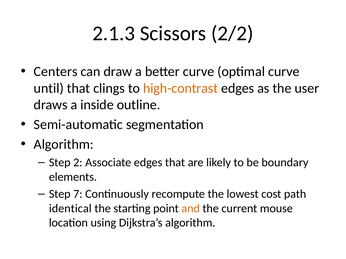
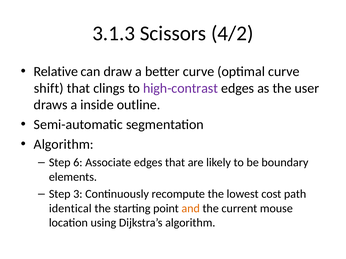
2.1.3: 2.1.3 -> 3.1.3
2/2: 2/2 -> 4/2
Centers: Centers -> Relative
until: until -> shift
high-contrast colour: orange -> purple
2: 2 -> 6
7: 7 -> 3
